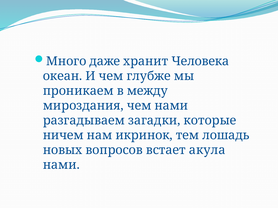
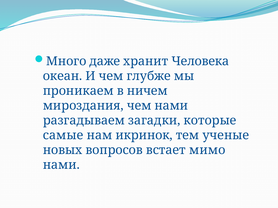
между: между -> ничем
ничем: ничем -> самые
лошадь: лошадь -> ученые
акула: акула -> мимо
